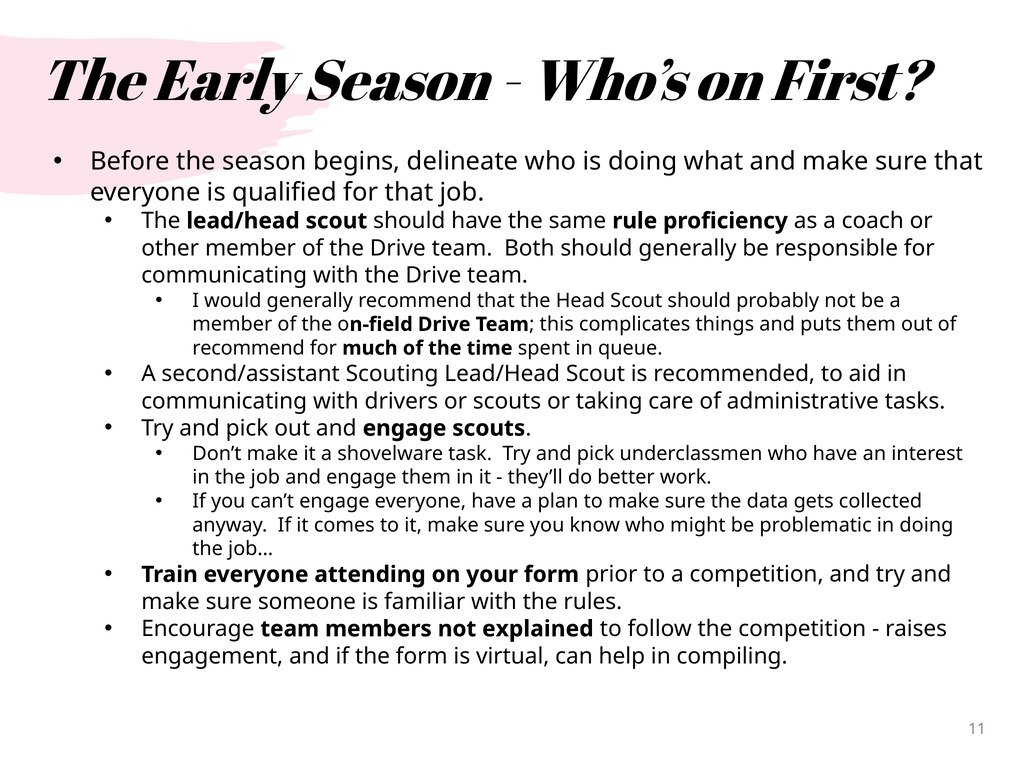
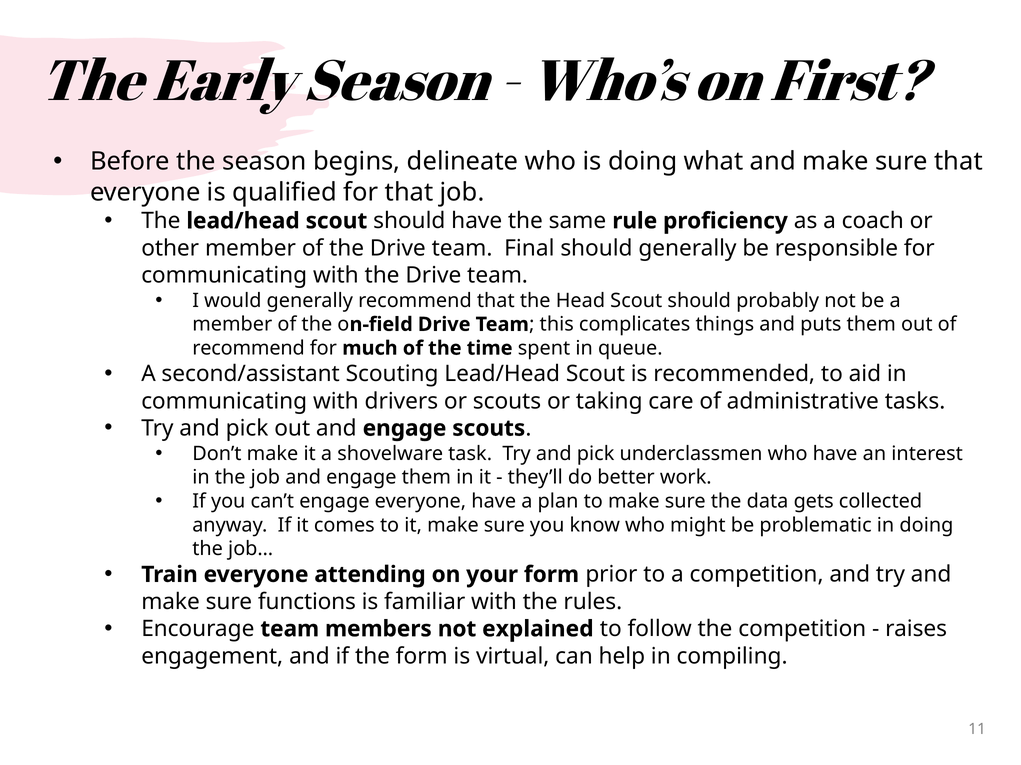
Both: Both -> Final
someone: someone -> functions
